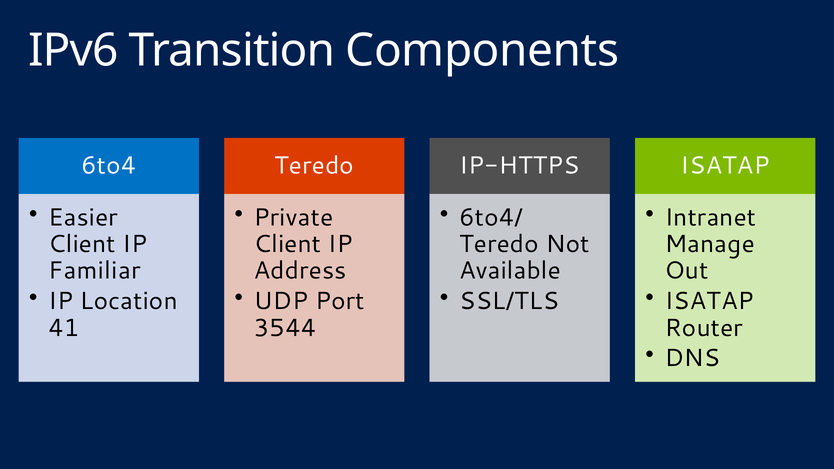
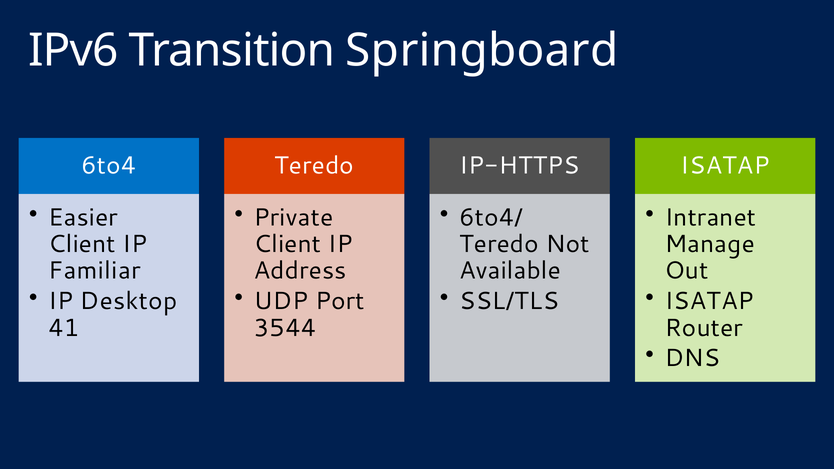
Components: Components -> Springboard
Location: Location -> Desktop
